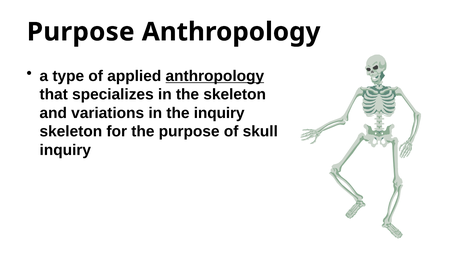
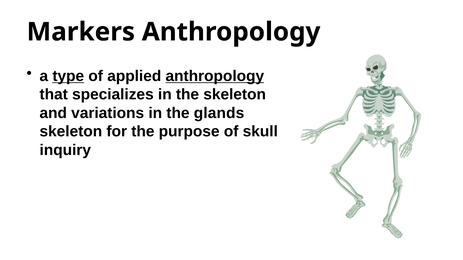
Purpose at (81, 32): Purpose -> Markers
type underline: none -> present
the inquiry: inquiry -> glands
